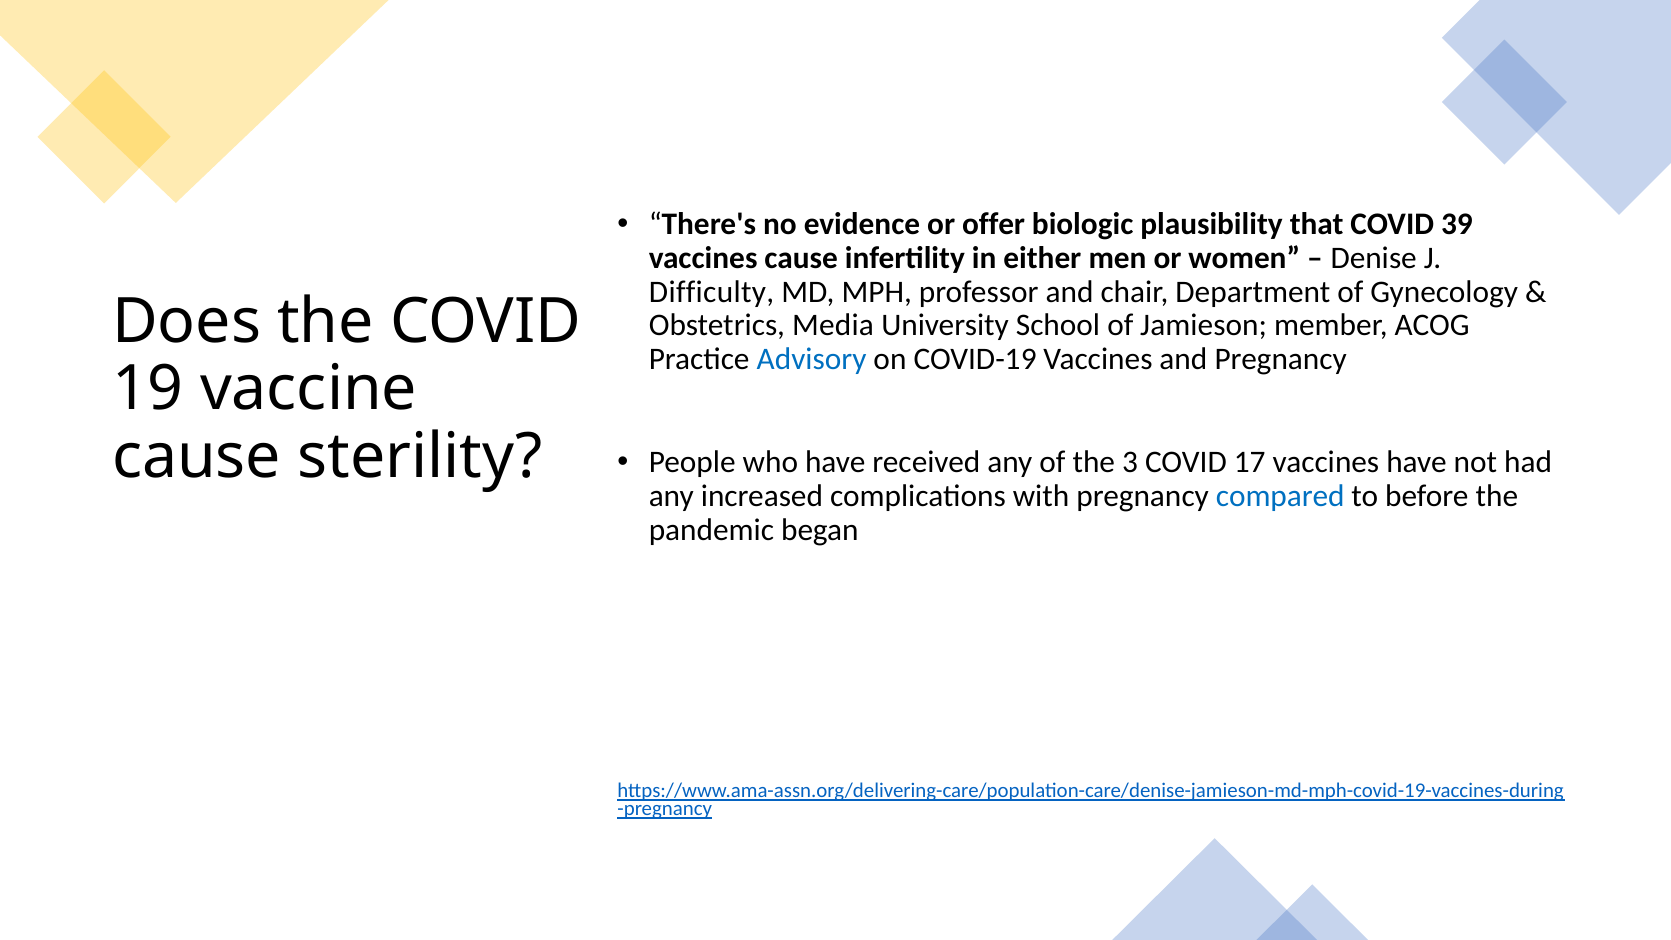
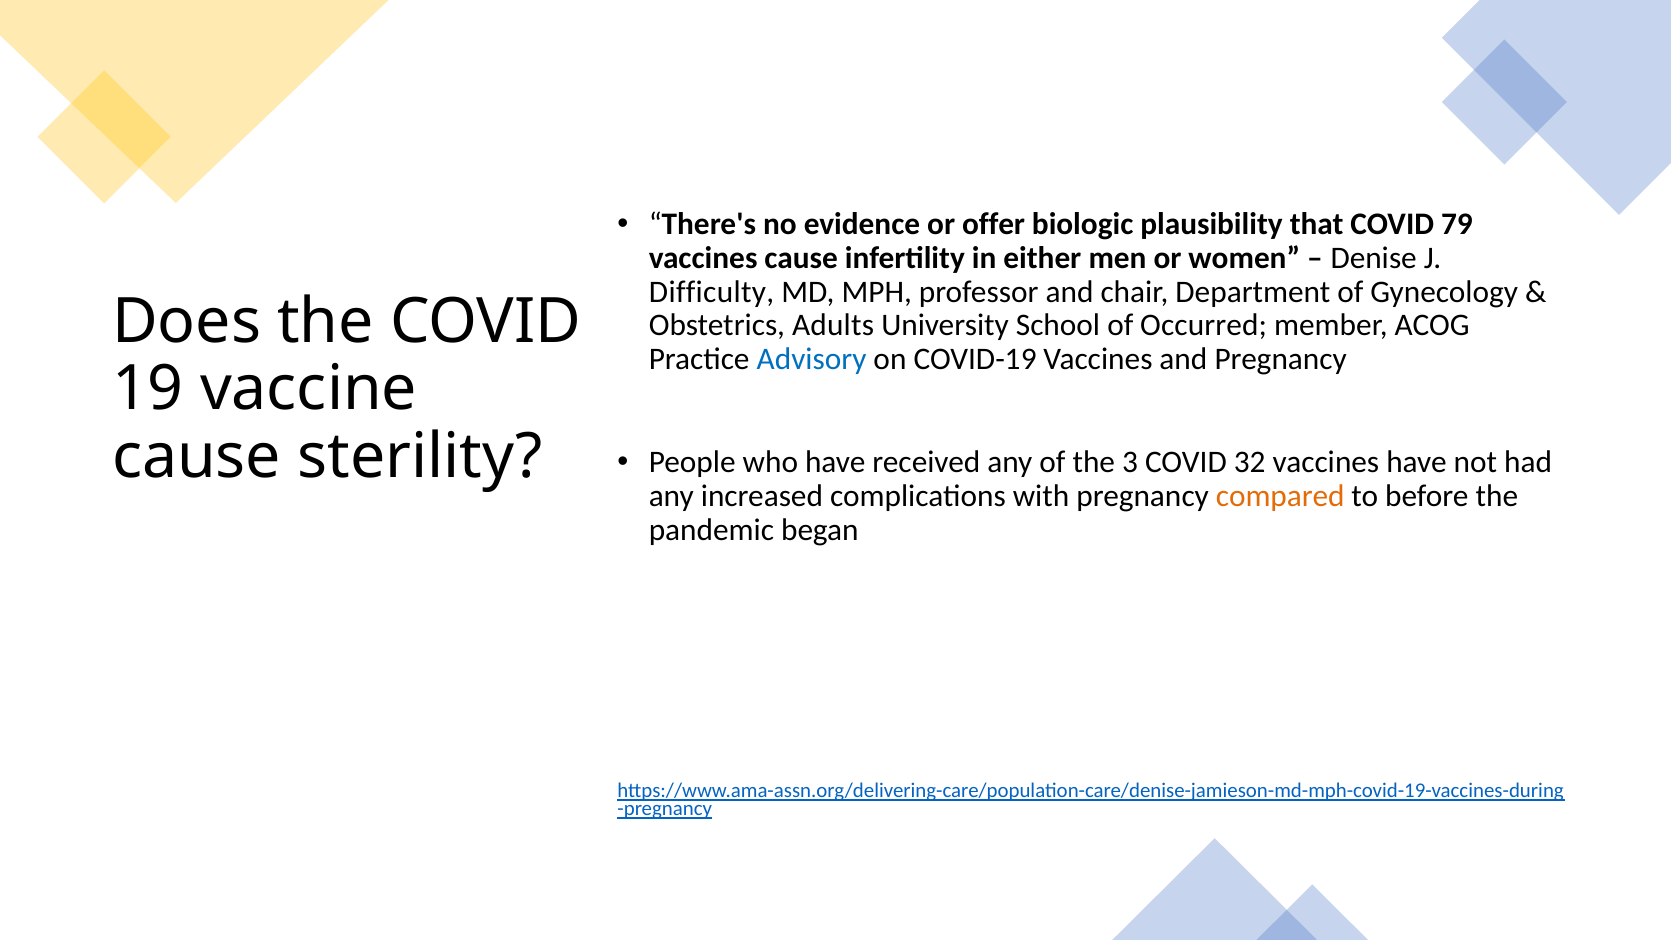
39: 39 -> 79
Media: Media -> Adults
Jamieson: Jamieson -> Occurred
17: 17 -> 32
compared colour: blue -> orange
